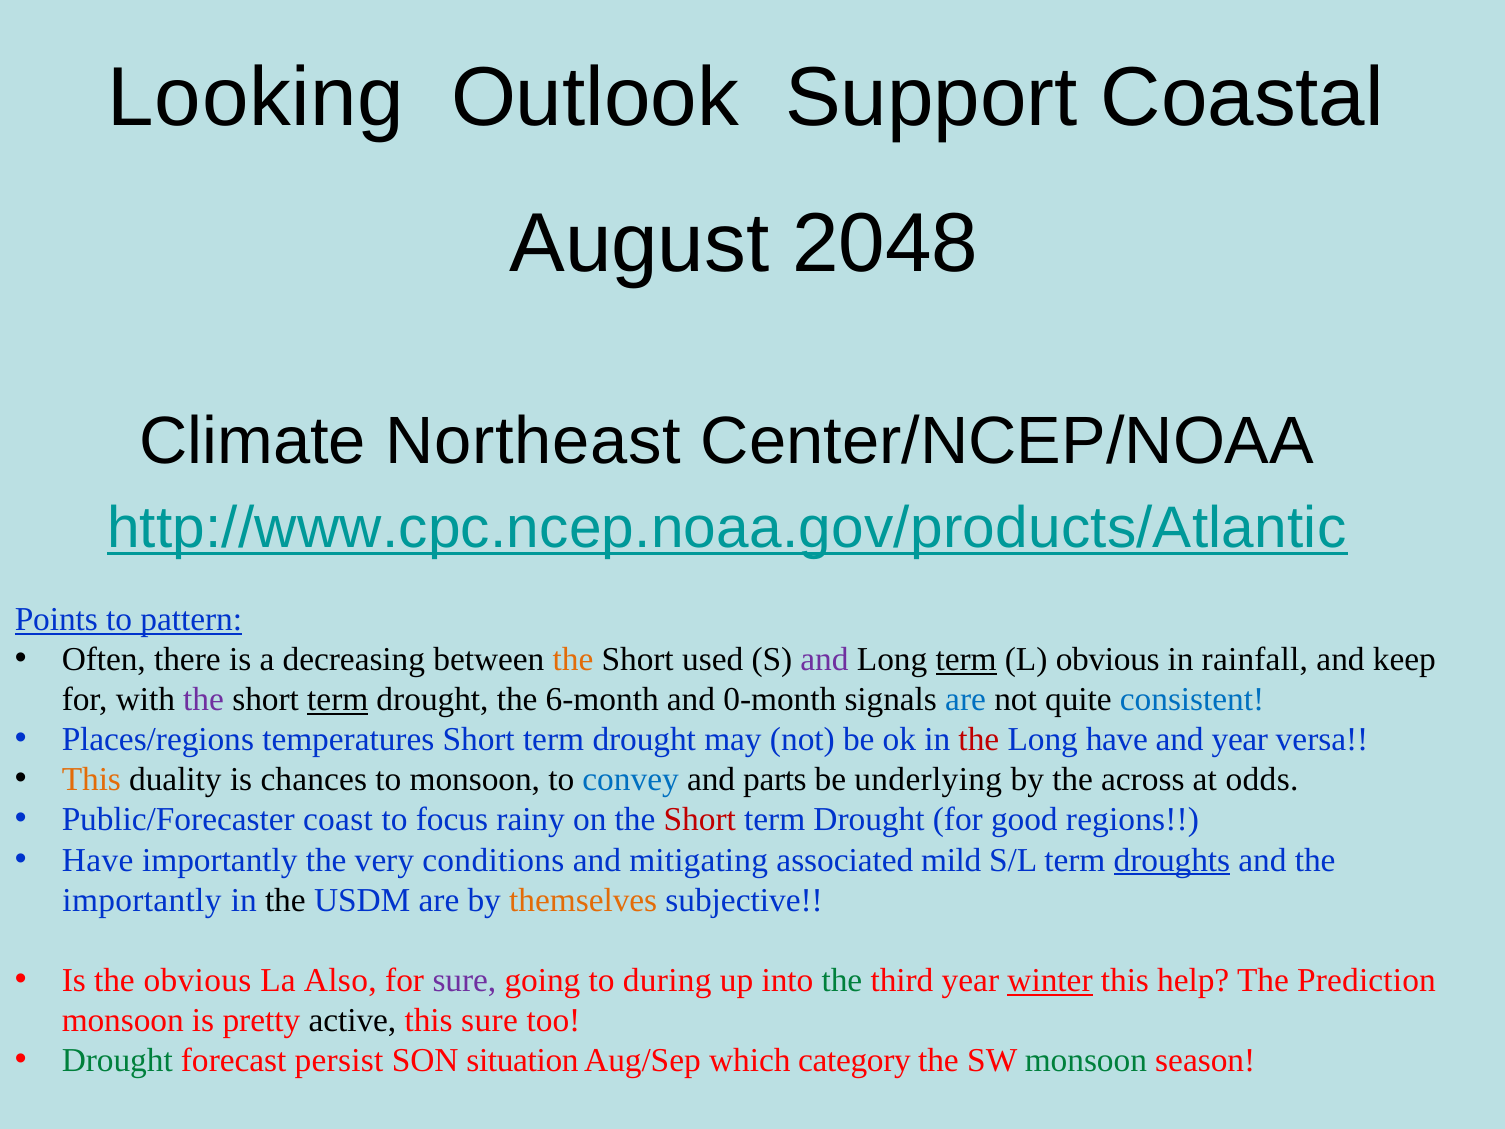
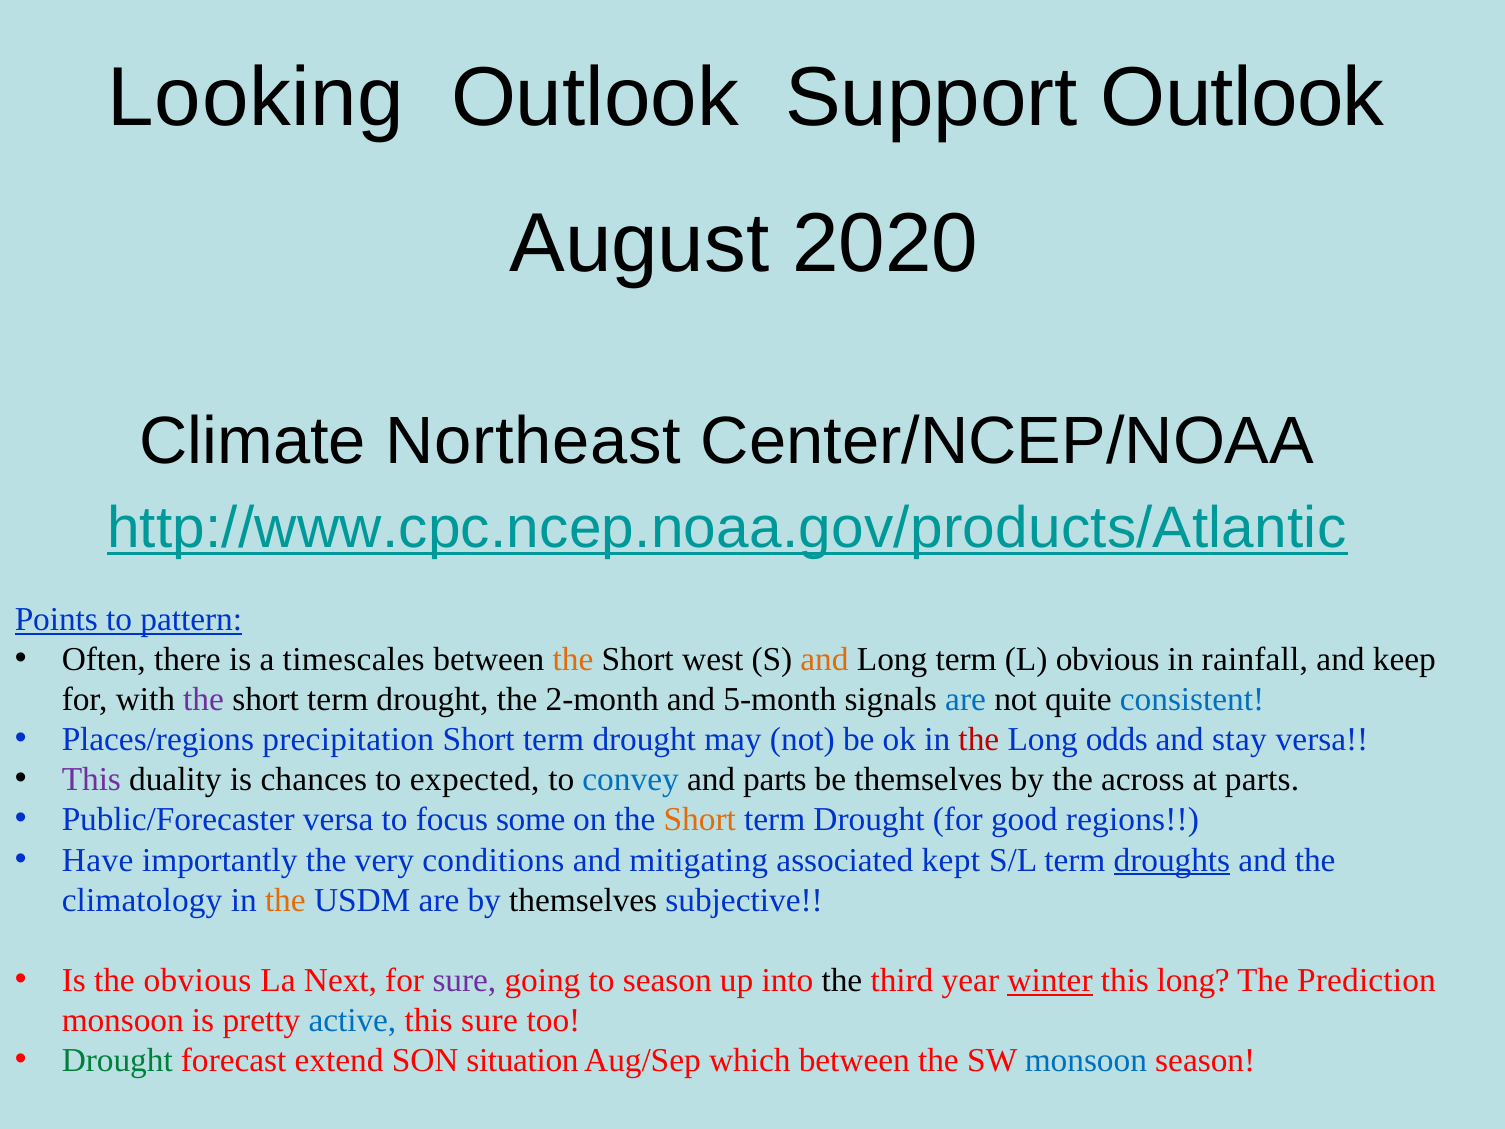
Support Coastal: Coastal -> Outlook
2048: 2048 -> 2020
decreasing: decreasing -> timescales
used: used -> west
and at (825, 659) colour: purple -> orange
term at (966, 659) underline: present -> none
term at (338, 699) underline: present -> none
6-month: 6-month -> 2-month
0-month: 0-month -> 5-month
temperatures: temperatures -> precipitation
Long have: have -> odds
and year: year -> stay
This at (91, 780) colour: orange -> purple
to monsoon: monsoon -> expected
be underlying: underlying -> themselves
at odds: odds -> parts
Public/Forecaster coast: coast -> versa
rainy: rainy -> some
Short at (700, 820) colour: red -> orange
mild: mild -> kept
importantly at (142, 900): importantly -> climatology
the at (285, 900) colour: black -> orange
themselves at (583, 900) colour: orange -> black
Also: Also -> Next
to during: during -> season
the at (842, 980) colour: green -> black
this help: help -> long
active colour: black -> blue
persist: persist -> extend
which category: category -> between
monsoon at (1086, 1060) colour: green -> blue
